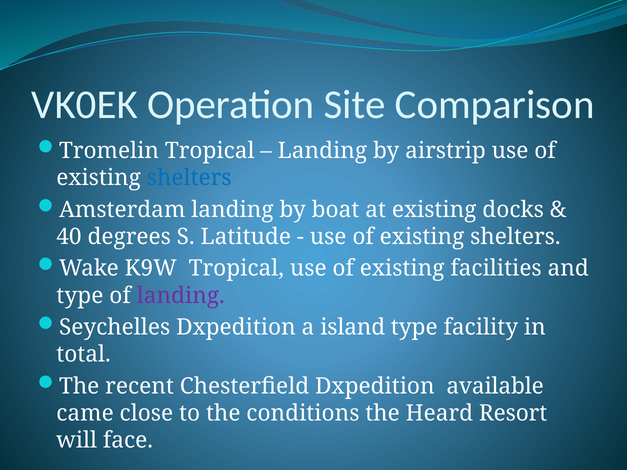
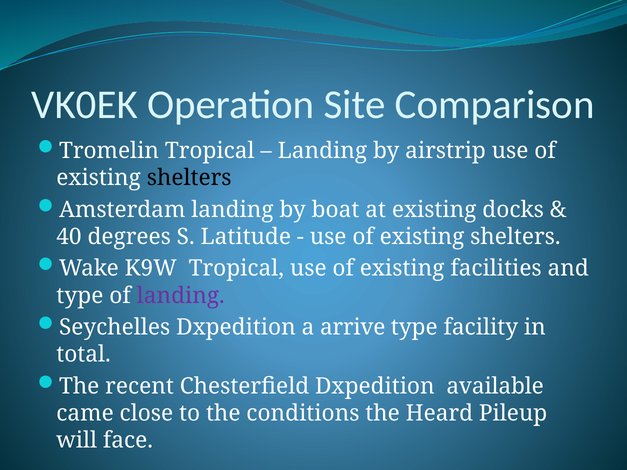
shelters at (189, 178) colour: blue -> black
island: island -> arrive
Resort: Resort -> Pileup
